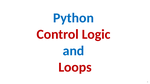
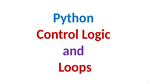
and colour: blue -> purple
